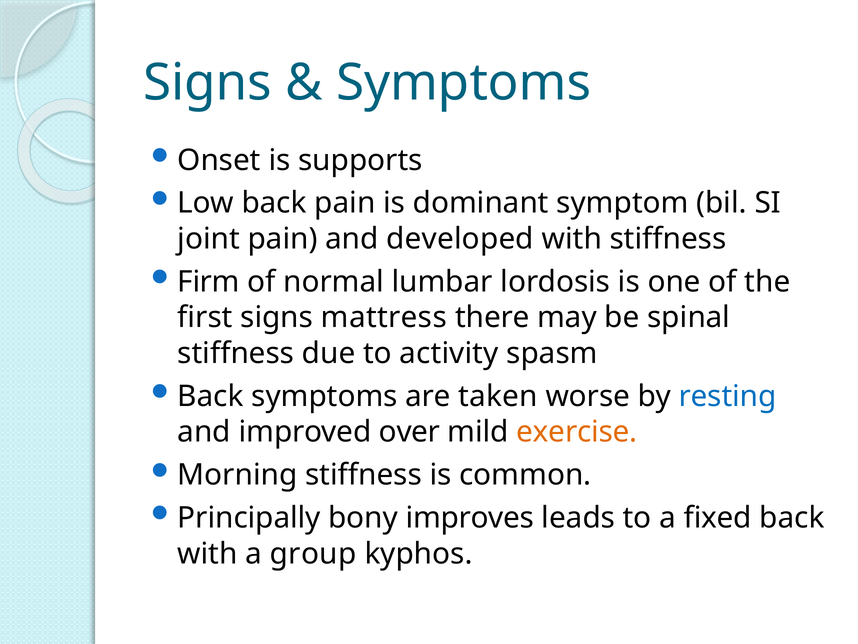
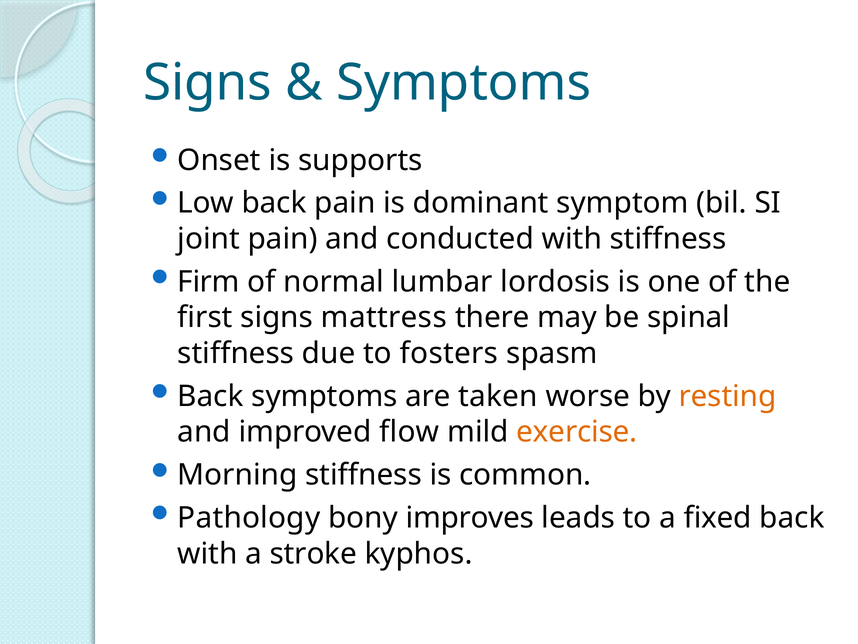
developed: developed -> conducted
activity: activity -> fosters
resting colour: blue -> orange
over: over -> flow
Principally: Principally -> Pathology
group: group -> stroke
